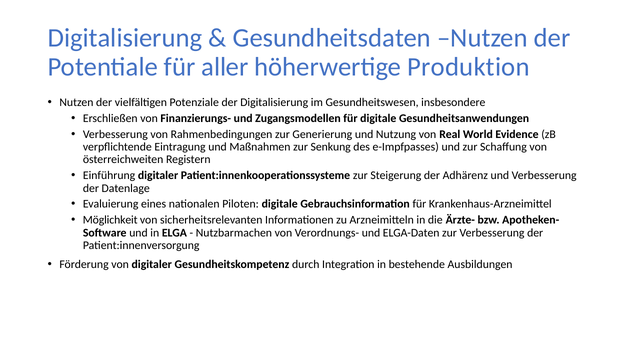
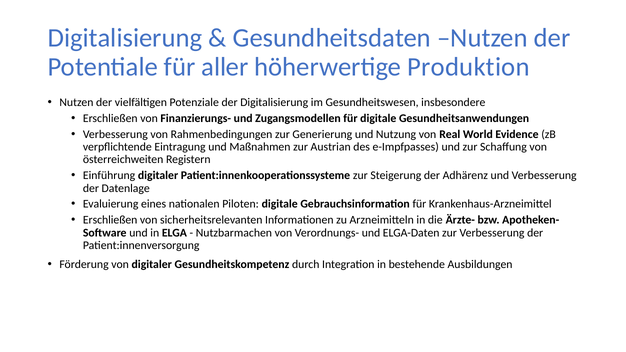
Senkung: Senkung -> Austrian
Möglichkeit at (110, 220): Möglichkeit -> Erschließen
